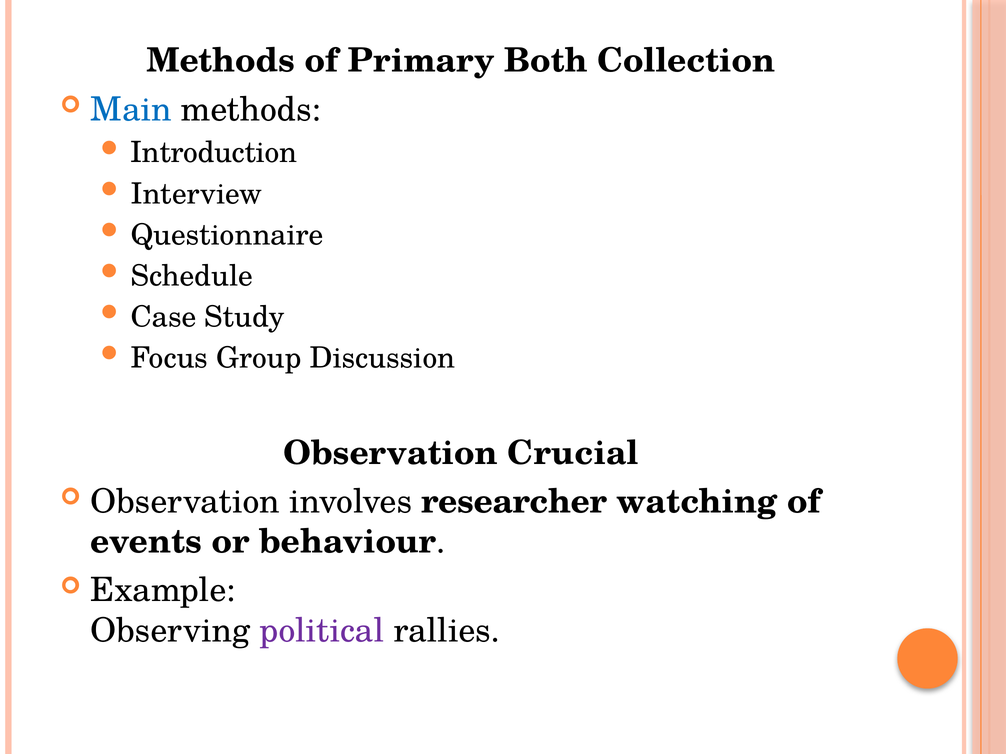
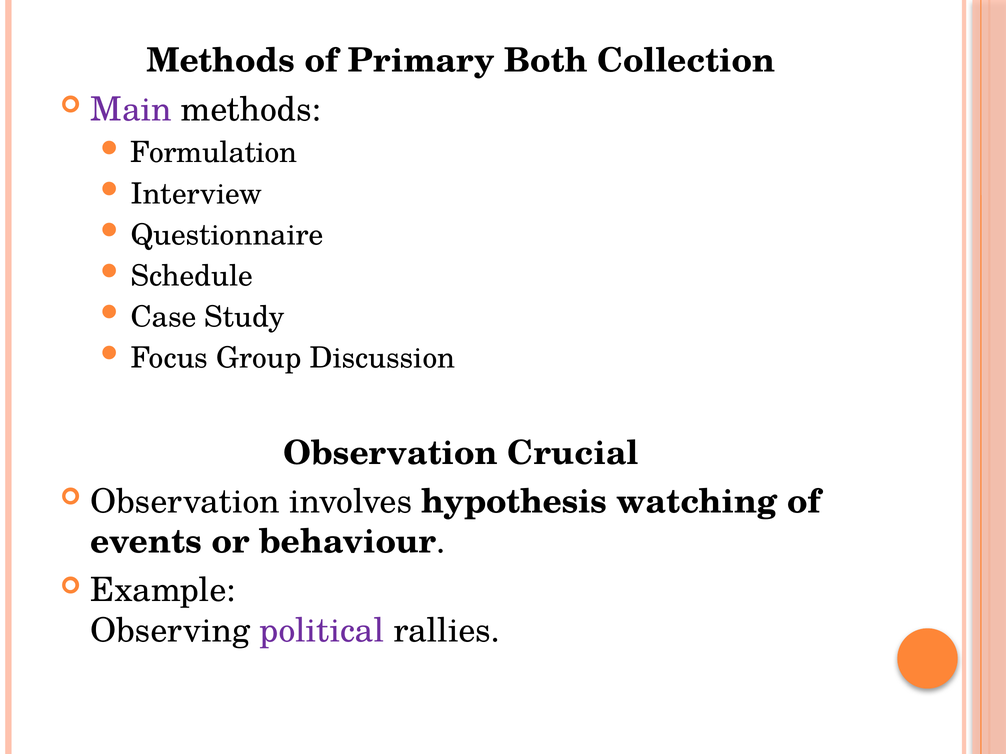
Main colour: blue -> purple
Introduction: Introduction -> Formulation
researcher: researcher -> hypothesis
